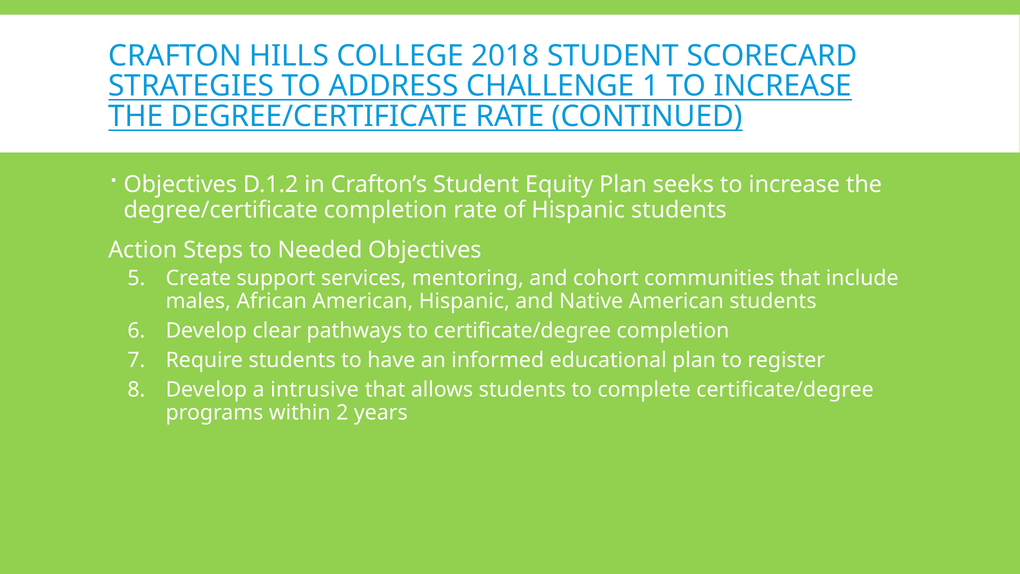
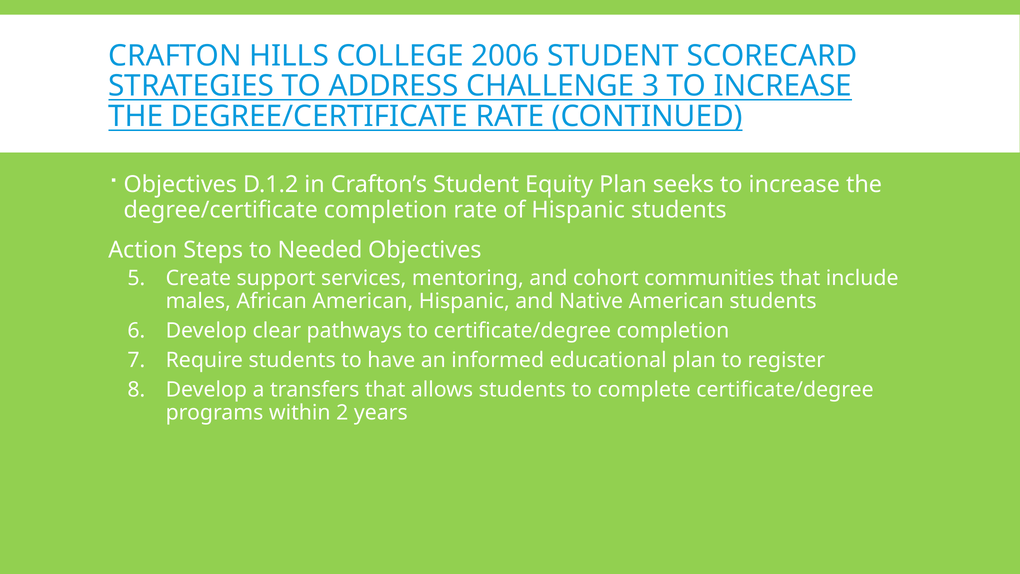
2018: 2018 -> 2006
1: 1 -> 3
intrusive: intrusive -> transfers
